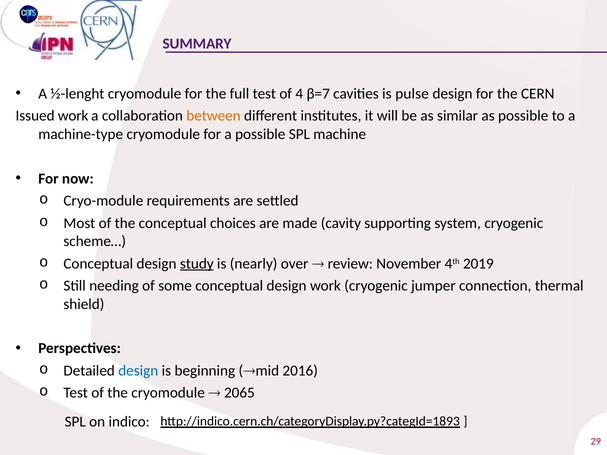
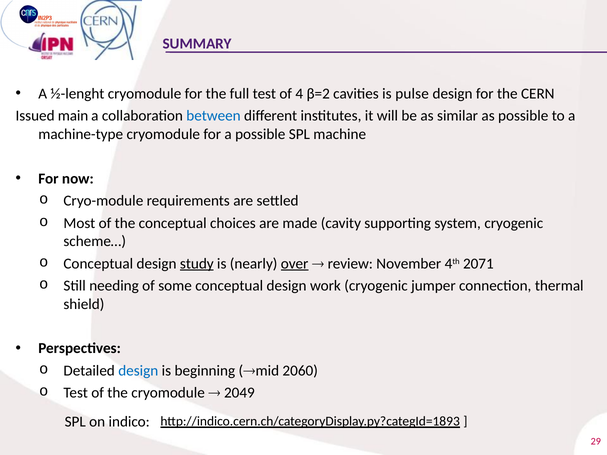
β=7: β=7 -> β=2
Issued work: work -> main
between colour: orange -> blue
over underline: none -> present
2019: 2019 -> 2071
2016: 2016 -> 2060
2065: 2065 -> 2049
